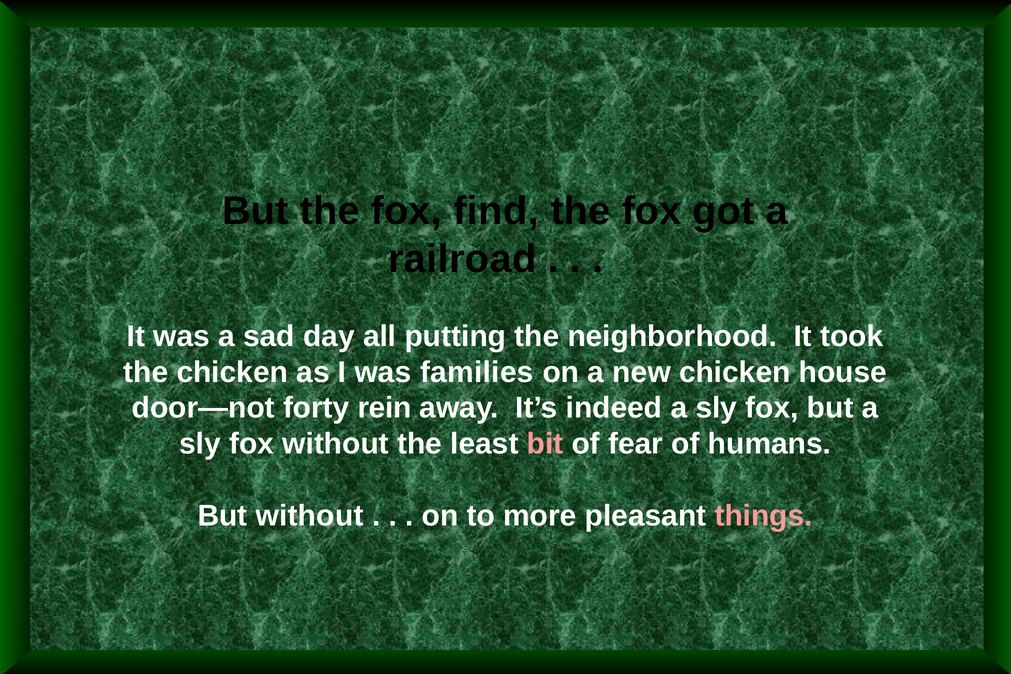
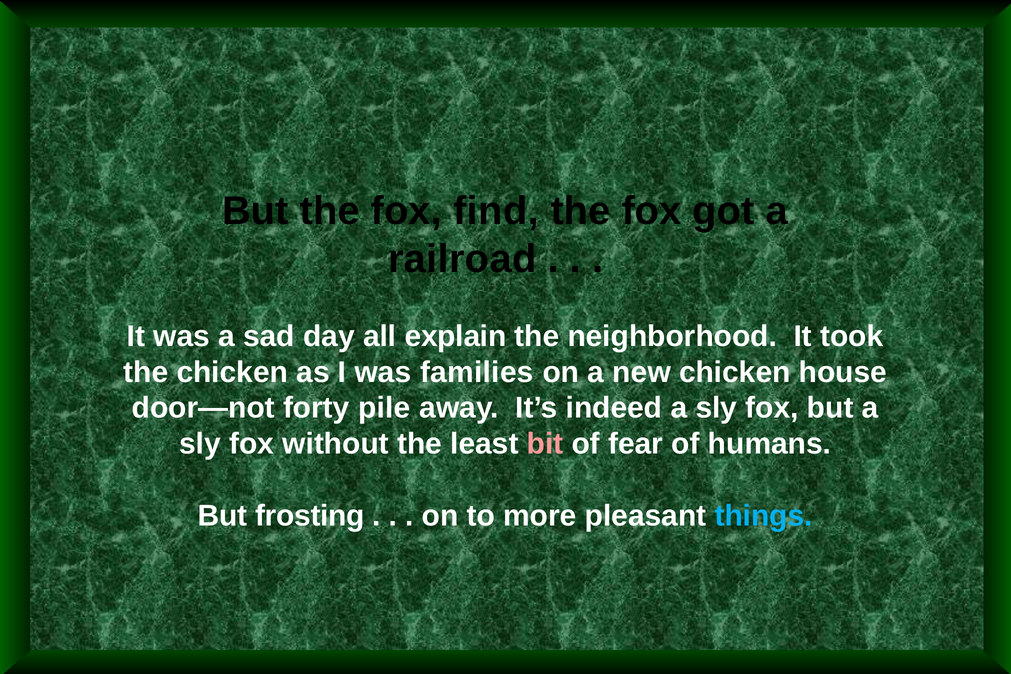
putting: putting -> explain
rein: rein -> pile
But without: without -> frosting
things colour: pink -> light blue
